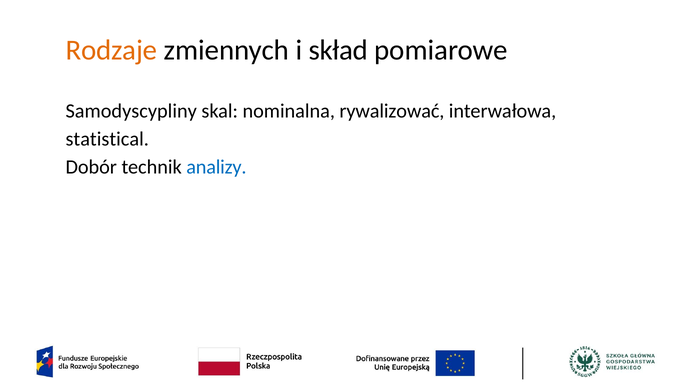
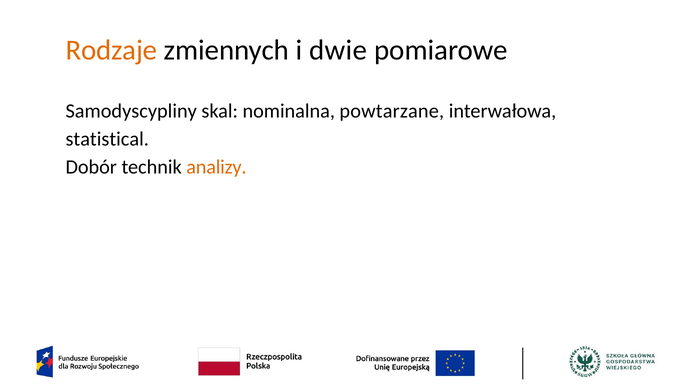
skład: skład -> dwie
rywalizować: rywalizować -> powtarzane
analizy colour: blue -> orange
